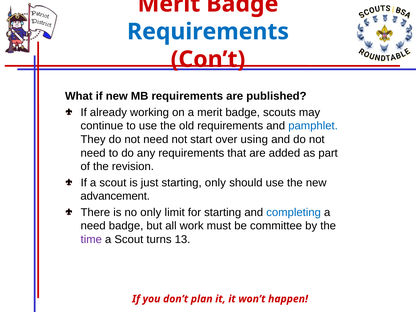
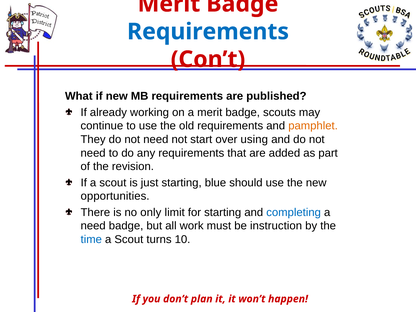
pamphlet colour: blue -> orange
starting only: only -> blue
advancement: advancement -> opportunities
committee: committee -> instruction
time colour: purple -> blue
13: 13 -> 10
